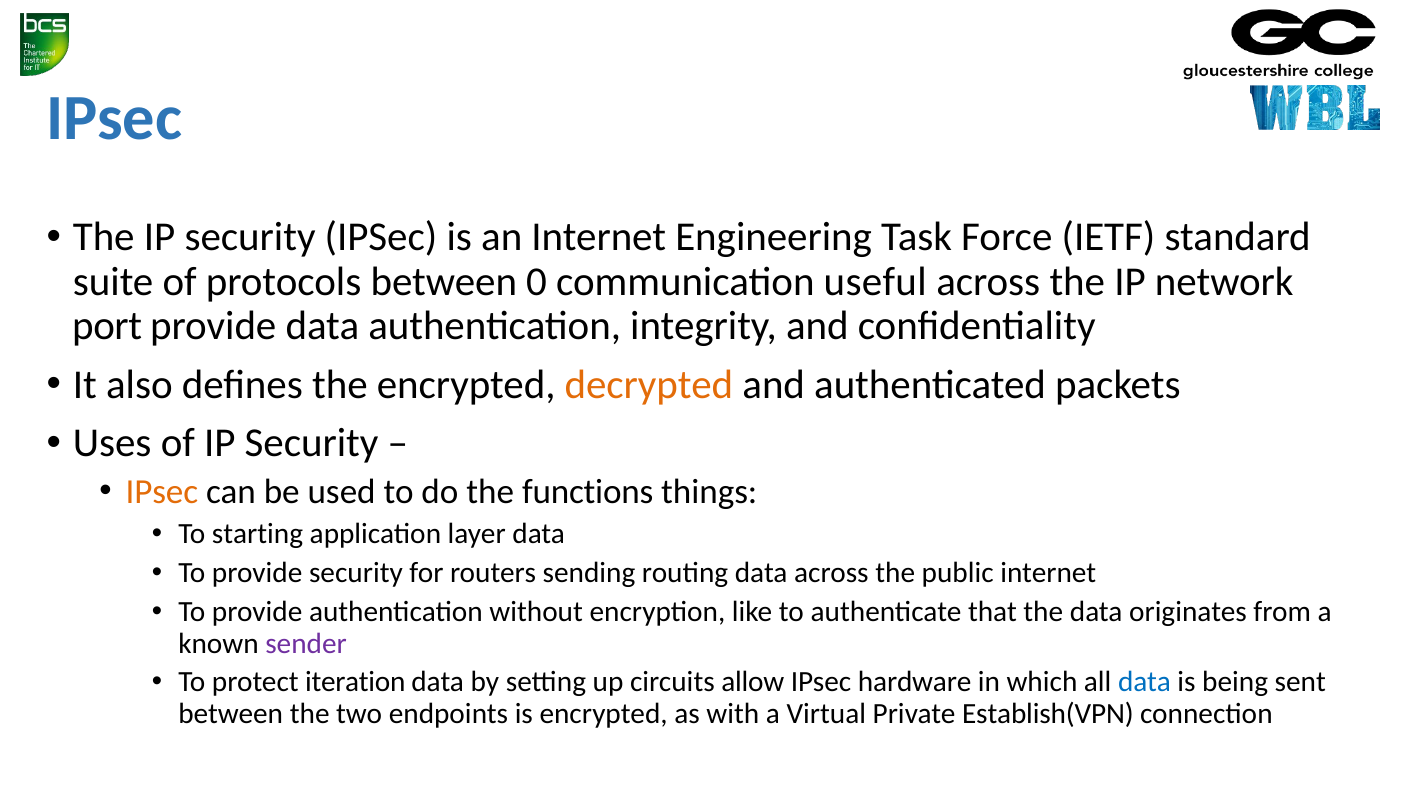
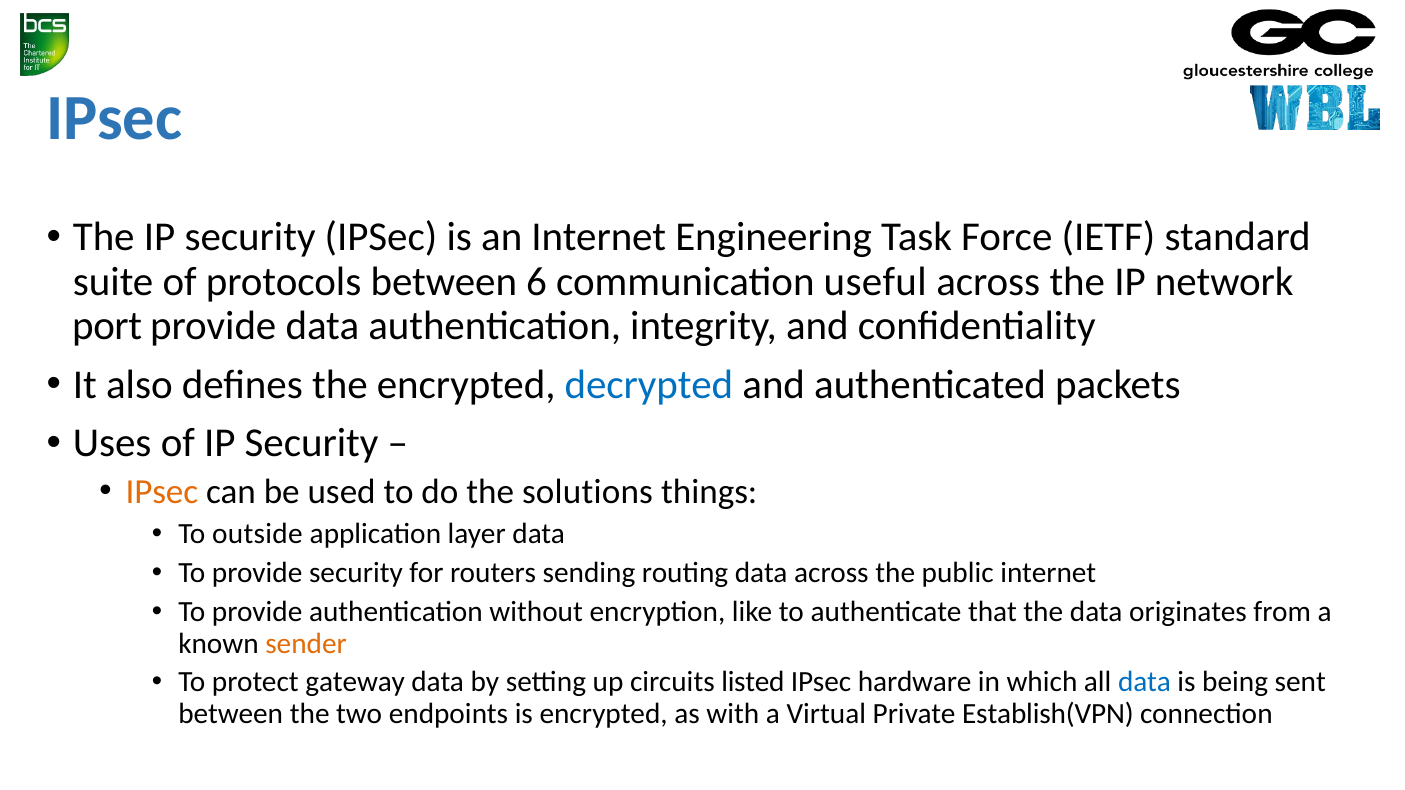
0: 0 -> 6
decrypted colour: orange -> blue
functions: functions -> solutions
starting: starting -> outside
sender colour: purple -> orange
iteration: iteration -> gateway
allow: allow -> listed
